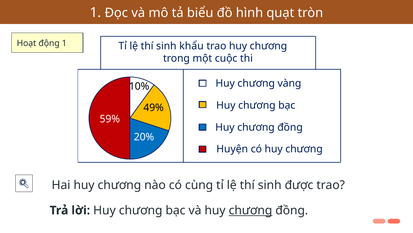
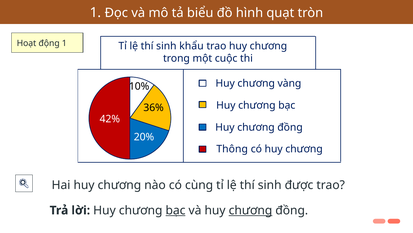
49%: 49% -> 36%
59%: 59% -> 42%
Huyện: Huyện -> Thông
bạc at (175, 210) underline: none -> present
